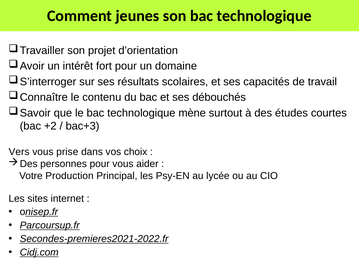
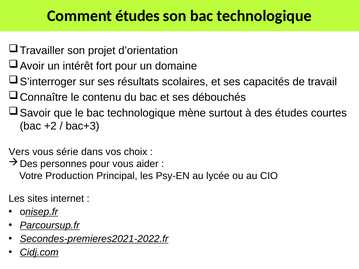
Comment jeunes: jeunes -> études
prise: prise -> série
